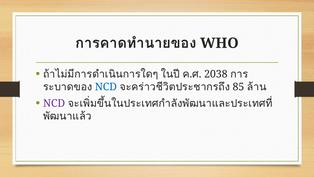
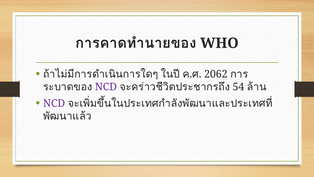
2038: 2038 -> 2062
NCD at (106, 87) colour: blue -> purple
85: 85 -> 54
